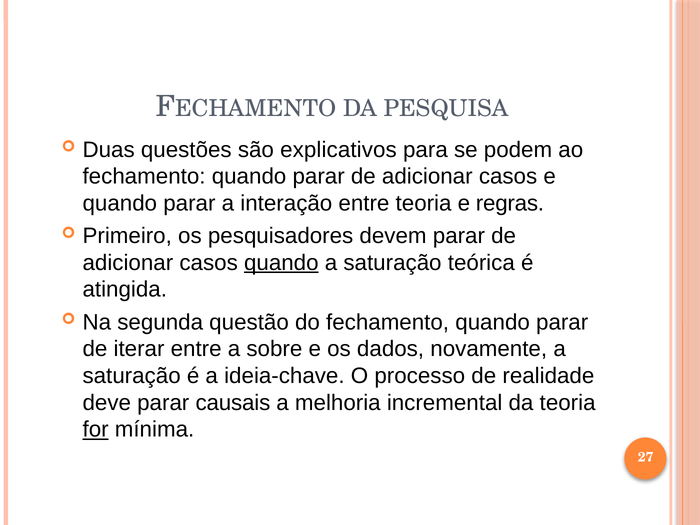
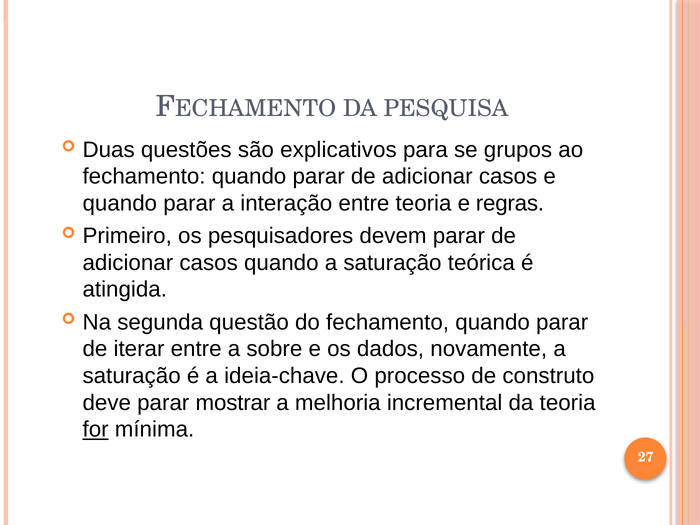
podem: podem -> grupos
quando at (281, 263) underline: present -> none
realidade: realidade -> construto
causais: causais -> mostrar
